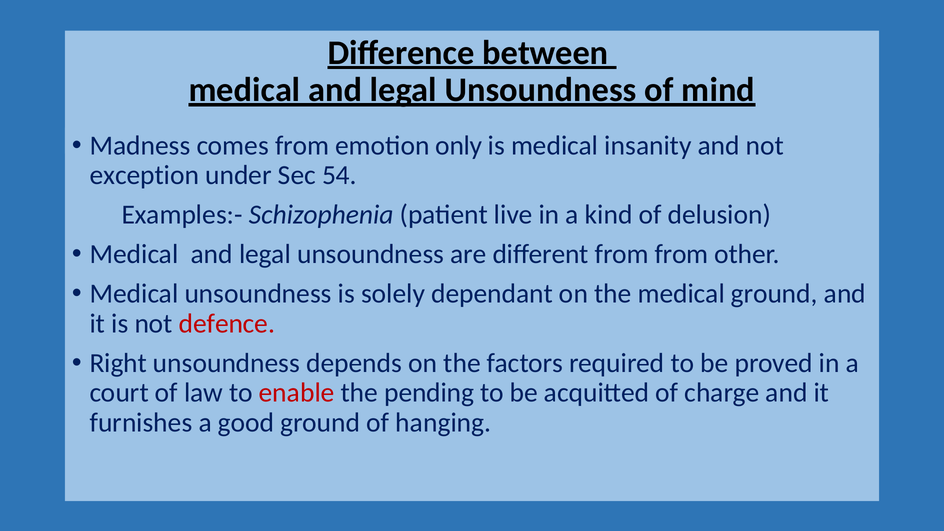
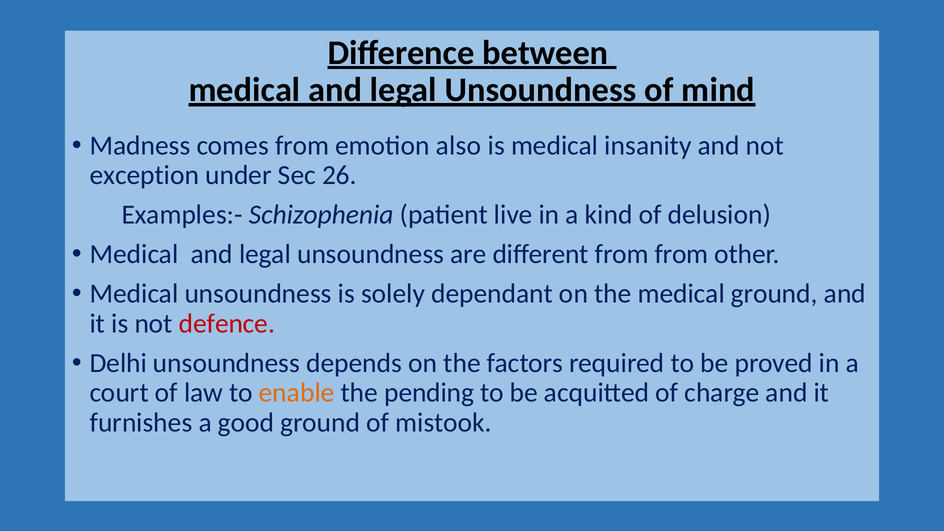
only: only -> also
54: 54 -> 26
Right: Right -> Delhi
enable colour: red -> orange
hanging: hanging -> mistook
